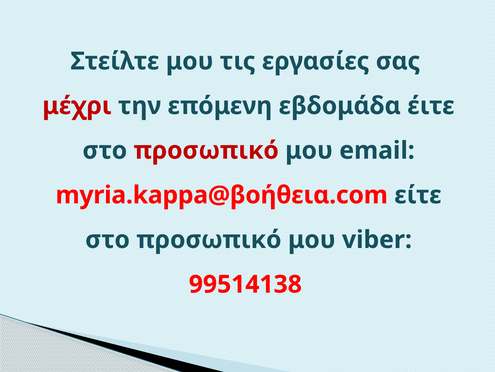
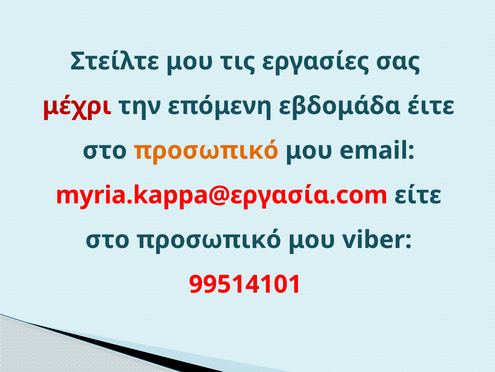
προσωπικό at (206, 150) colour: red -> orange
myria.kappa@βοήθεια.com: myria.kappa@βοήθεια.com -> myria.kappa@εργασία.com
99514138: 99514138 -> 99514101
